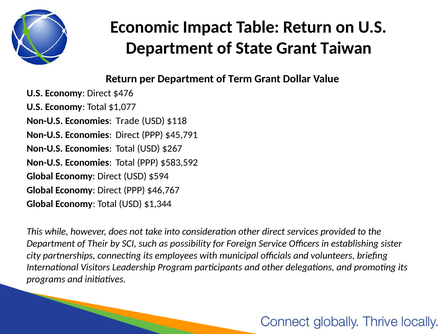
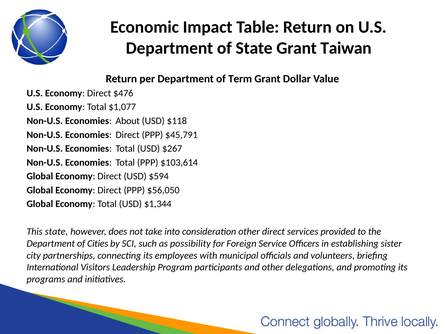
Trade: Trade -> About
$583,592: $583,592 -> $103,614
$46,767: $46,767 -> $56,050
This while: while -> state
Their: Their -> Cities
